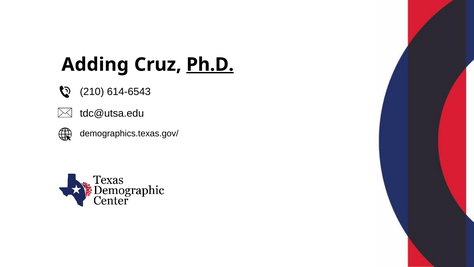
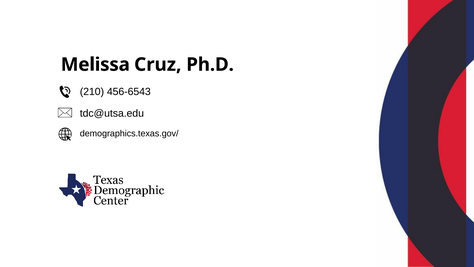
Adding: Adding -> Melissa
Ph.D underline: present -> none
614-6543: 614-6543 -> 456-6543
